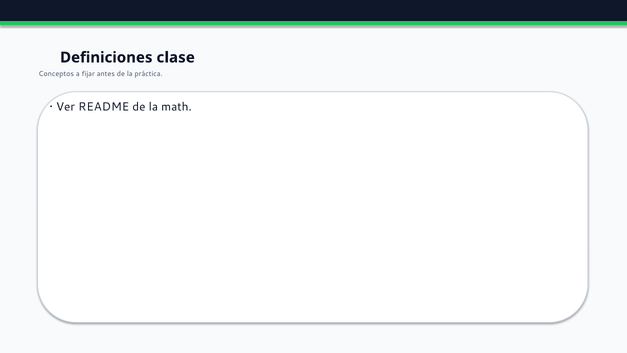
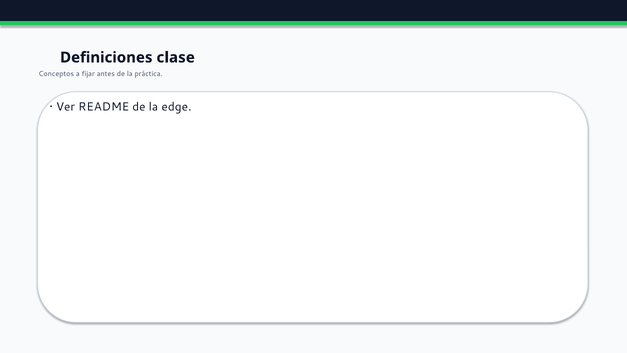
math: math -> edge
